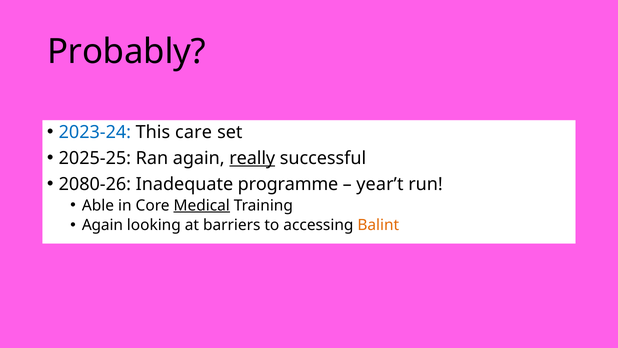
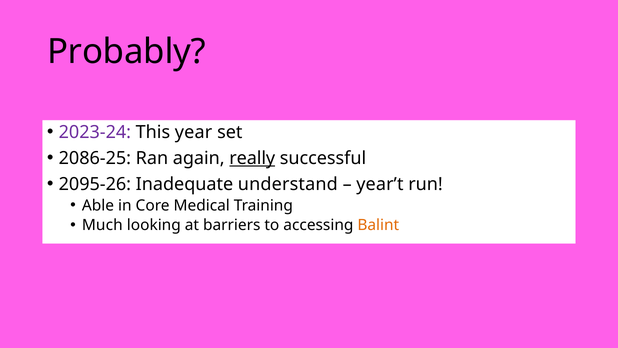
2023-24 colour: blue -> purple
care: care -> year
2025-25: 2025-25 -> 2086-25
2080-26: 2080-26 -> 2095-26
programme: programme -> understand
Medical underline: present -> none
Again at (102, 225): Again -> Much
